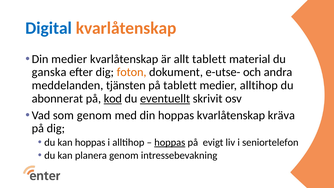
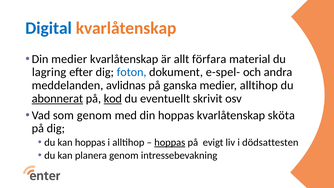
allt tablett: tablett -> förfara
ganska: ganska -> lagring
foton colour: orange -> blue
e-utse-: e-utse- -> e-spel-
tjänsten: tjänsten -> avlidnas
på tablett: tablett -> ganska
abonnerat underline: none -> present
eventuellt underline: present -> none
kräva: kräva -> sköta
seniortelefon: seniortelefon -> dödsattesten
